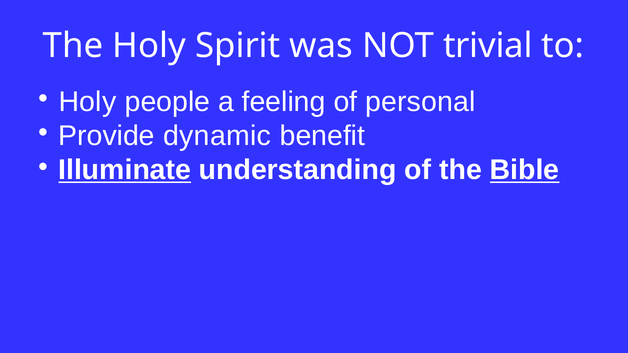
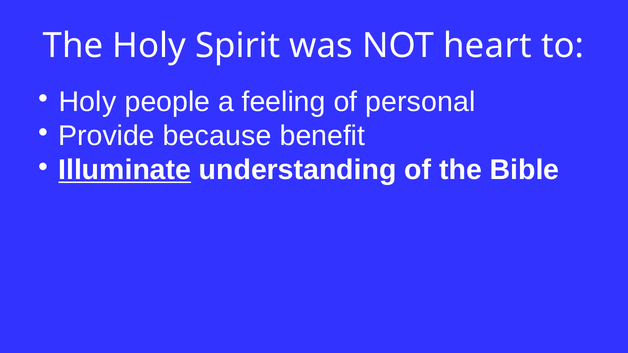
trivial: trivial -> heart
dynamic: dynamic -> because
Bible underline: present -> none
